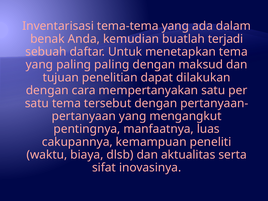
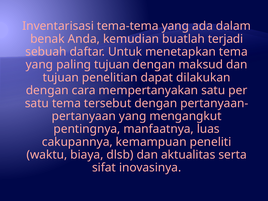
paling paling: paling -> tujuan
